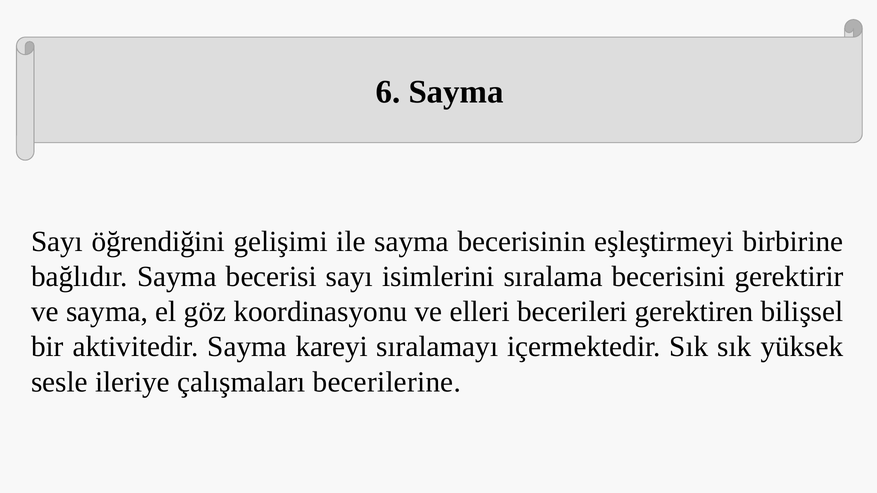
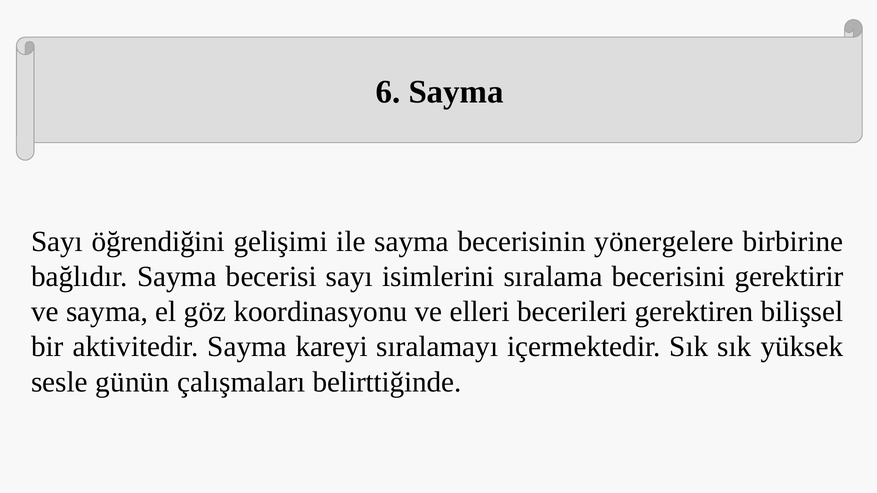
eşleştirmeyi: eşleştirmeyi -> yönergelere
ileriye: ileriye -> günün
becerilerine: becerilerine -> belirttiğinde
